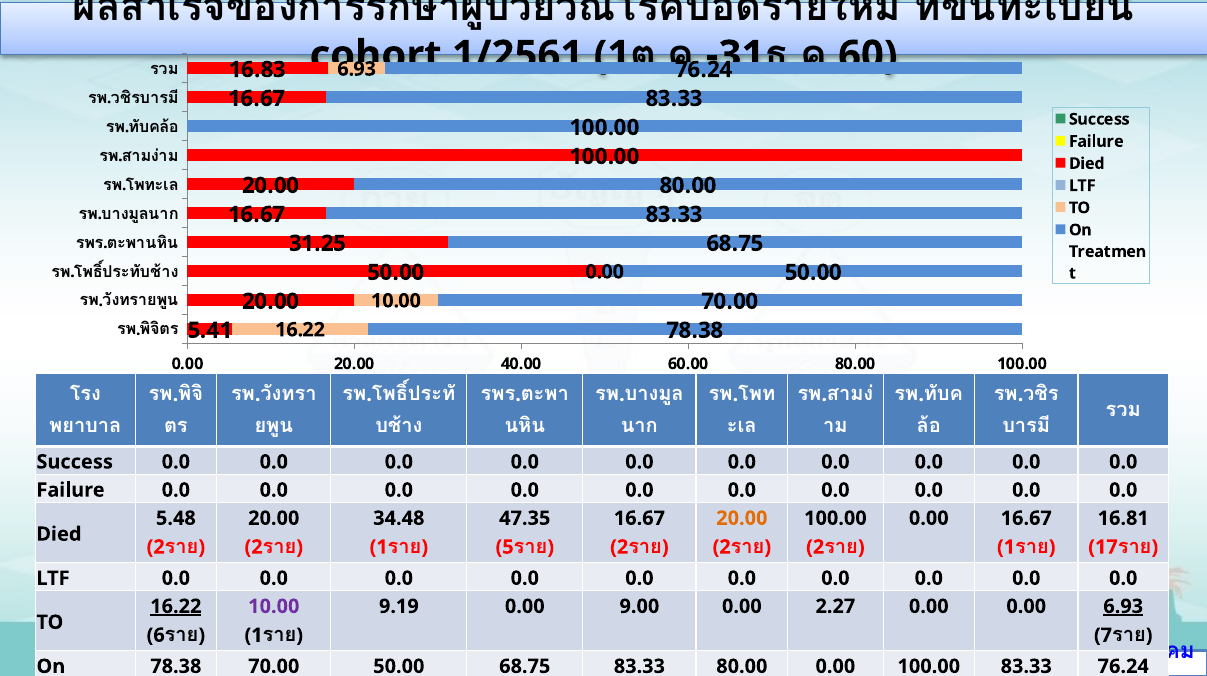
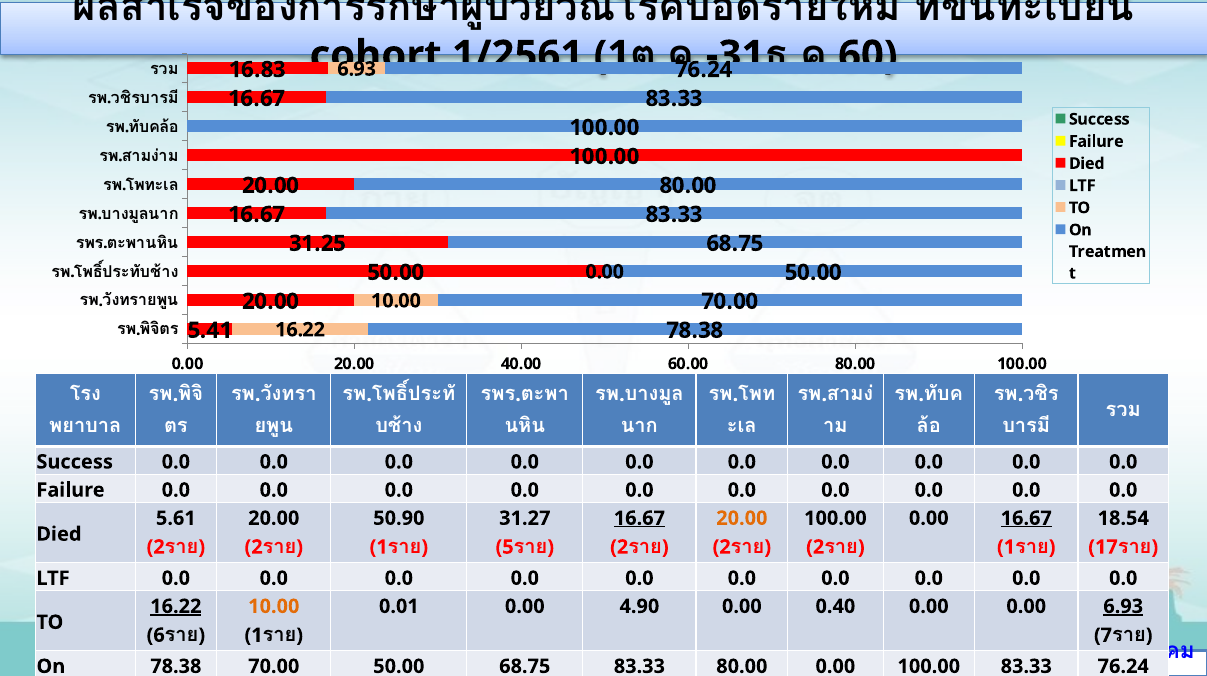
5.48: 5.48 -> 5.61
34.48: 34.48 -> 50.90
47.35: 47.35 -> 31.27
16.67 at (639, 518) underline: none -> present
16.67 at (1026, 518) underline: none -> present
16.81: 16.81 -> 18.54
10.00 at (274, 607) colour: purple -> orange
9.19: 9.19 -> 0.01
9.00: 9.00 -> 4.90
2.27: 2.27 -> 0.40
